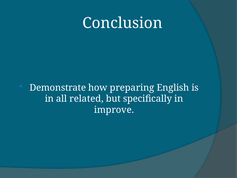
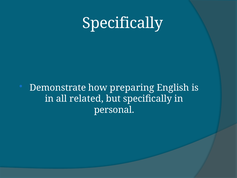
Conclusion at (122, 23): Conclusion -> Specifically
improve: improve -> personal
